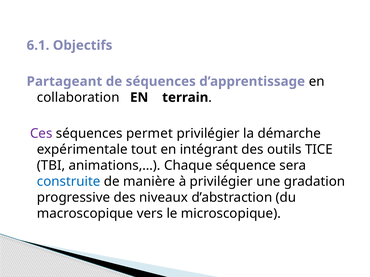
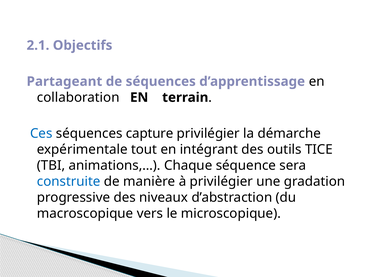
6.1: 6.1 -> 2.1
Ces colour: purple -> blue
permet: permet -> capture
